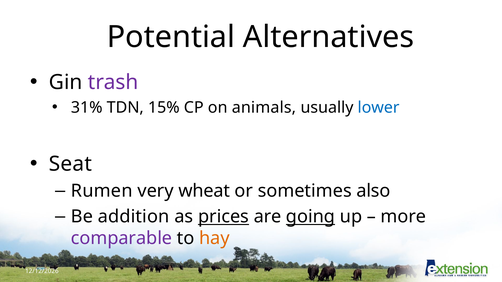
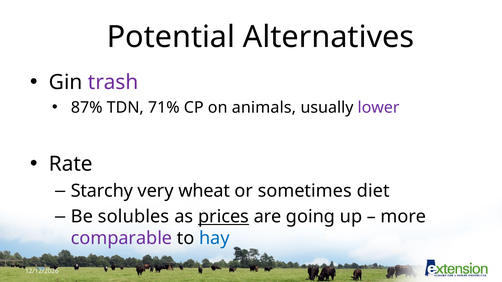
31%: 31% -> 87%
15%: 15% -> 71%
lower colour: blue -> purple
Seat: Seat -> Rate
Rumen: Rumen -> Starchy
also: also -> diet
addition: addition -> solubles
going underline: present -> none
hay colour: orange -> blue
